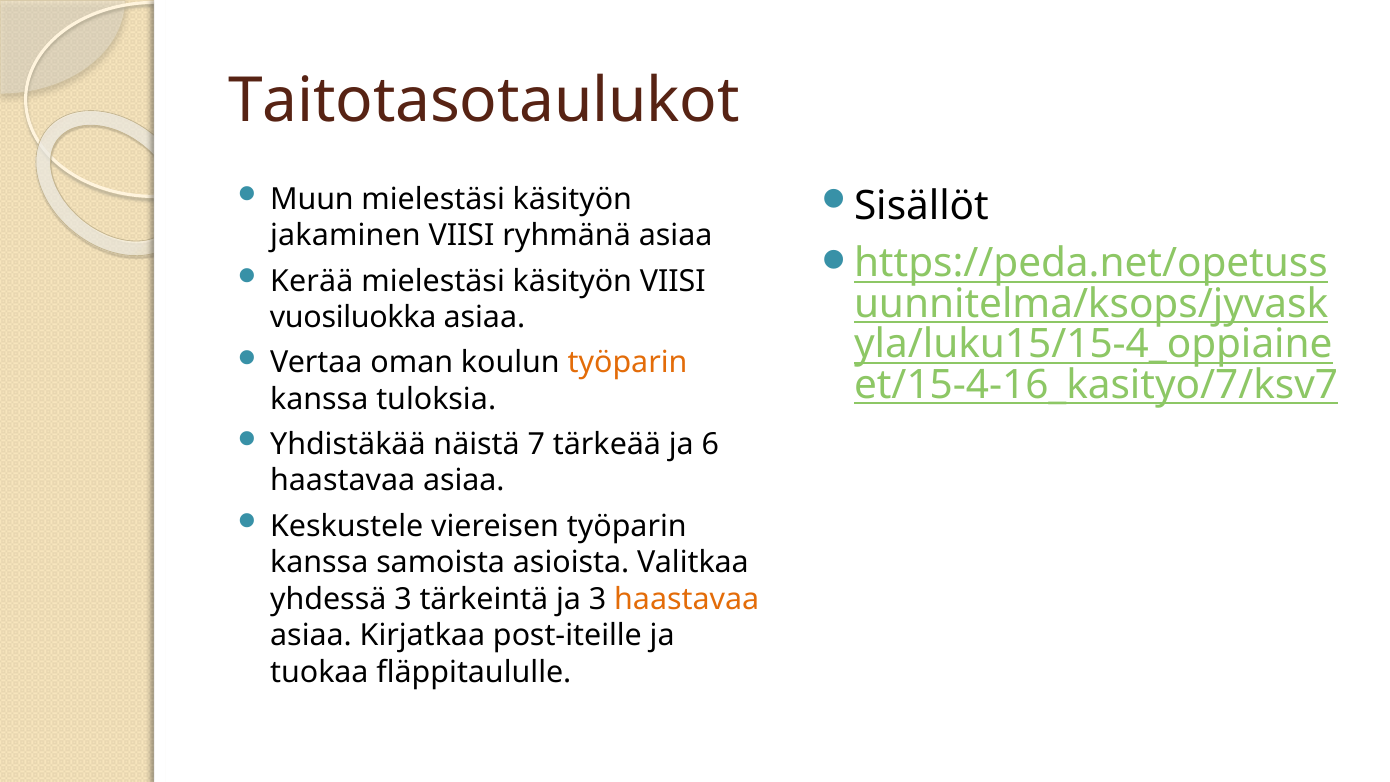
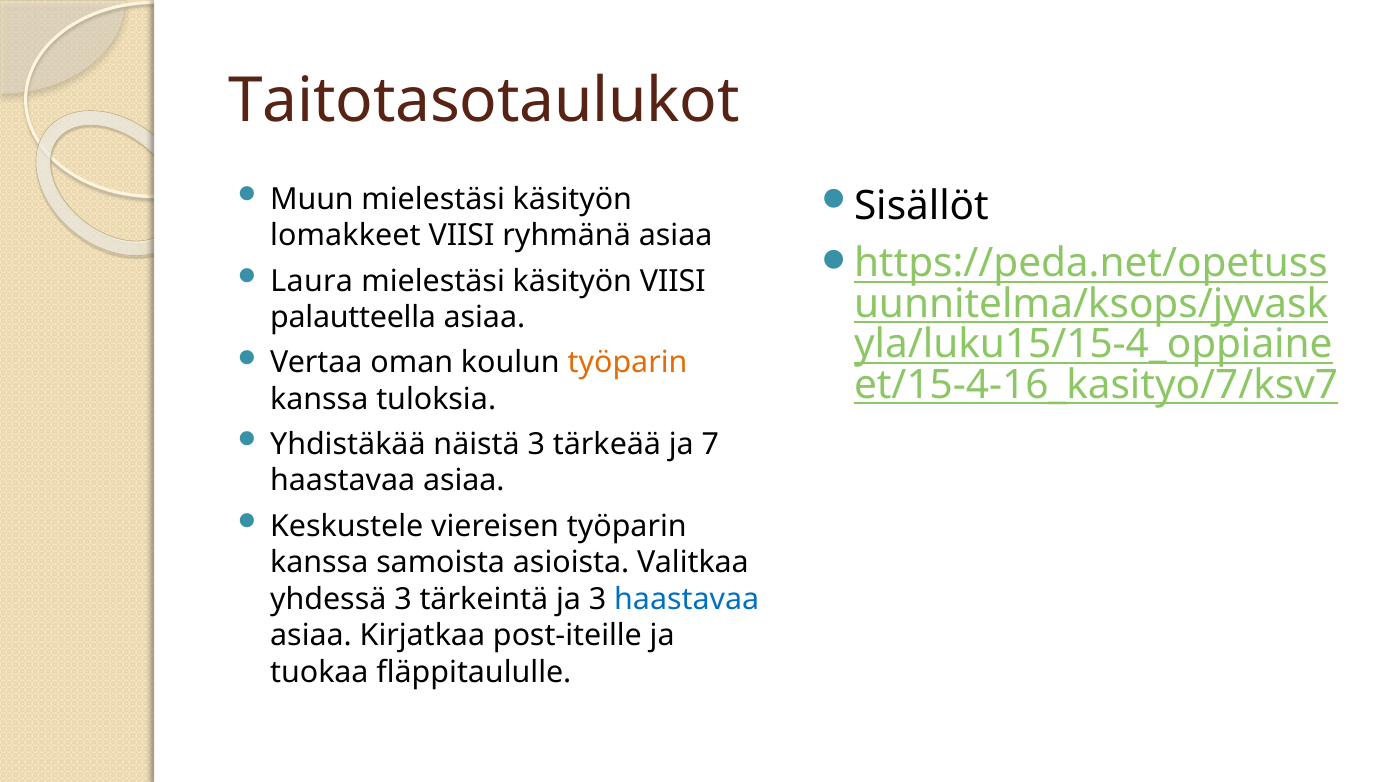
jakaminen: jakaminen -> lomakkeet
Kerää: Kerää -> Laura
vuosiluokka: vuosiluokka -> palautteella
näistä 7: 7 -> 3
6: 6 -> 7
haastavaa at (687, 599) colour: orange -> blue
